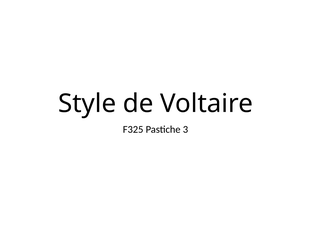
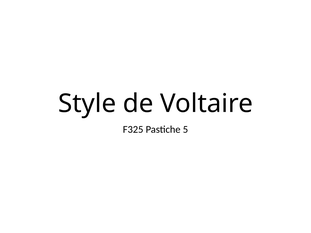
3: 3 -> 5
